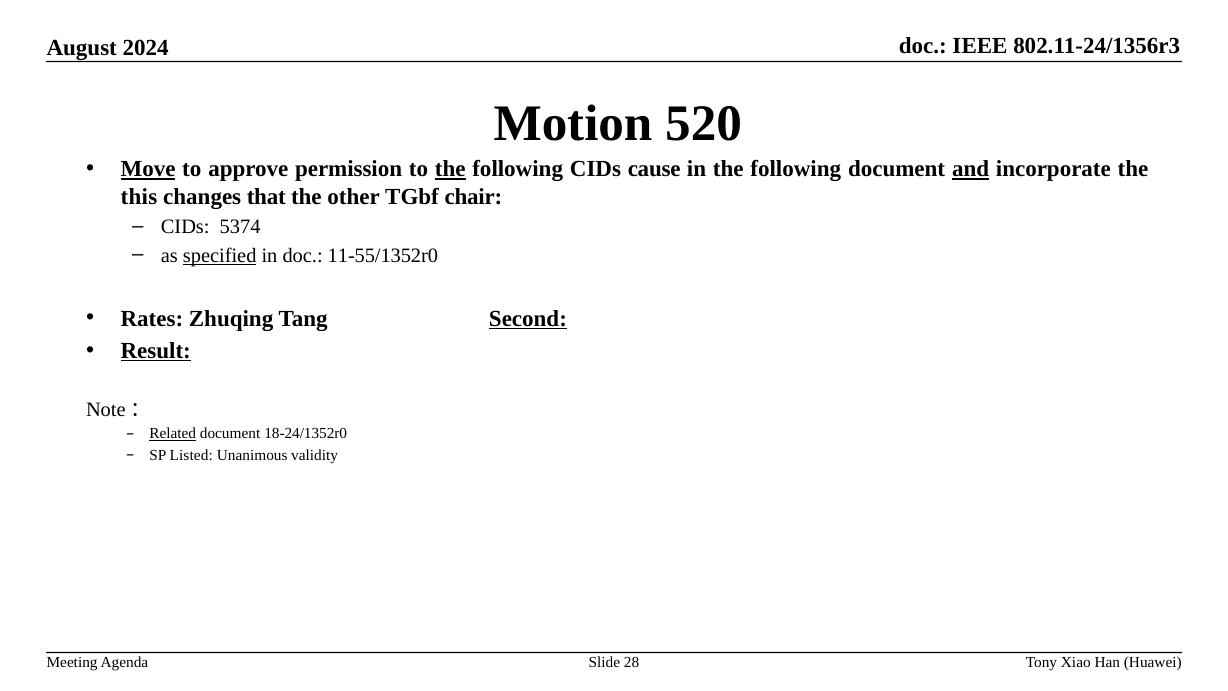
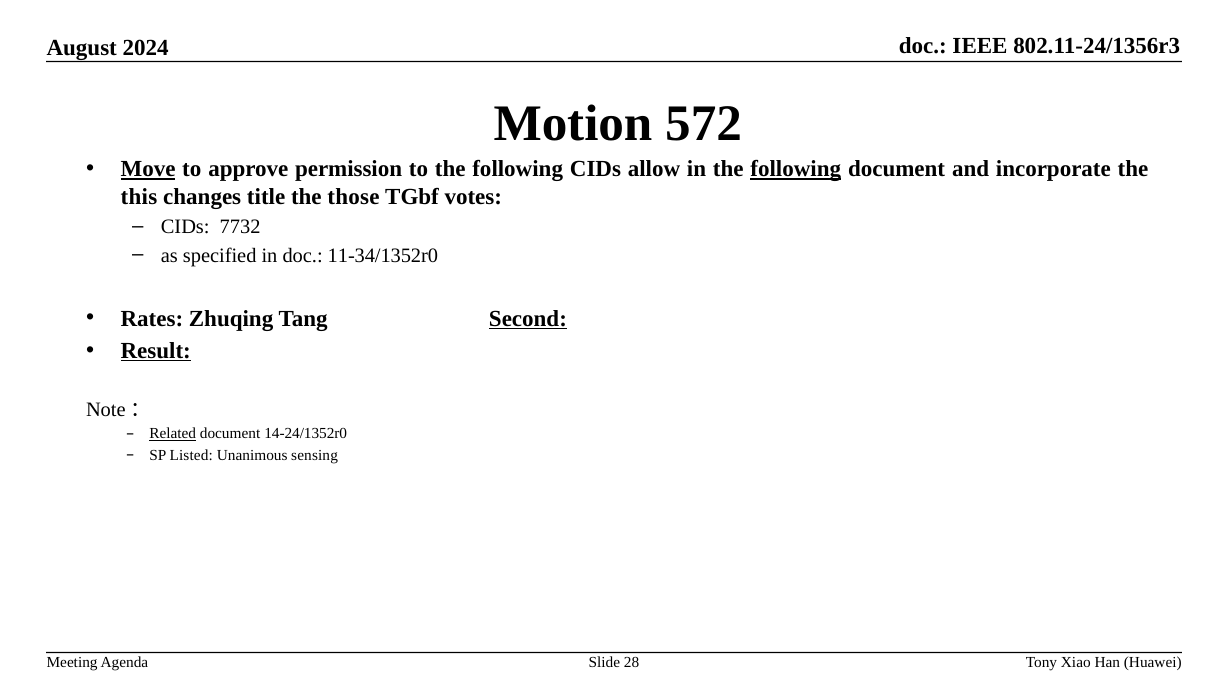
520: 520 -> 572
the at (450, 169) underline: present -> none
cause: cause -> allow
following at (796, 169) underline: none -> present
and underline: present -> none
that: that -> title
other: other -> those
chair: chair -> votes
5374: 5374 -> 7732
specified underline: present -> none
11-55/1352r0: 11-55/1352r0 -> 11-34/1352r0
18-24/1352r0: 18-24/1352r0 -> 14-24/1352r0
validity: validity -> sensing
